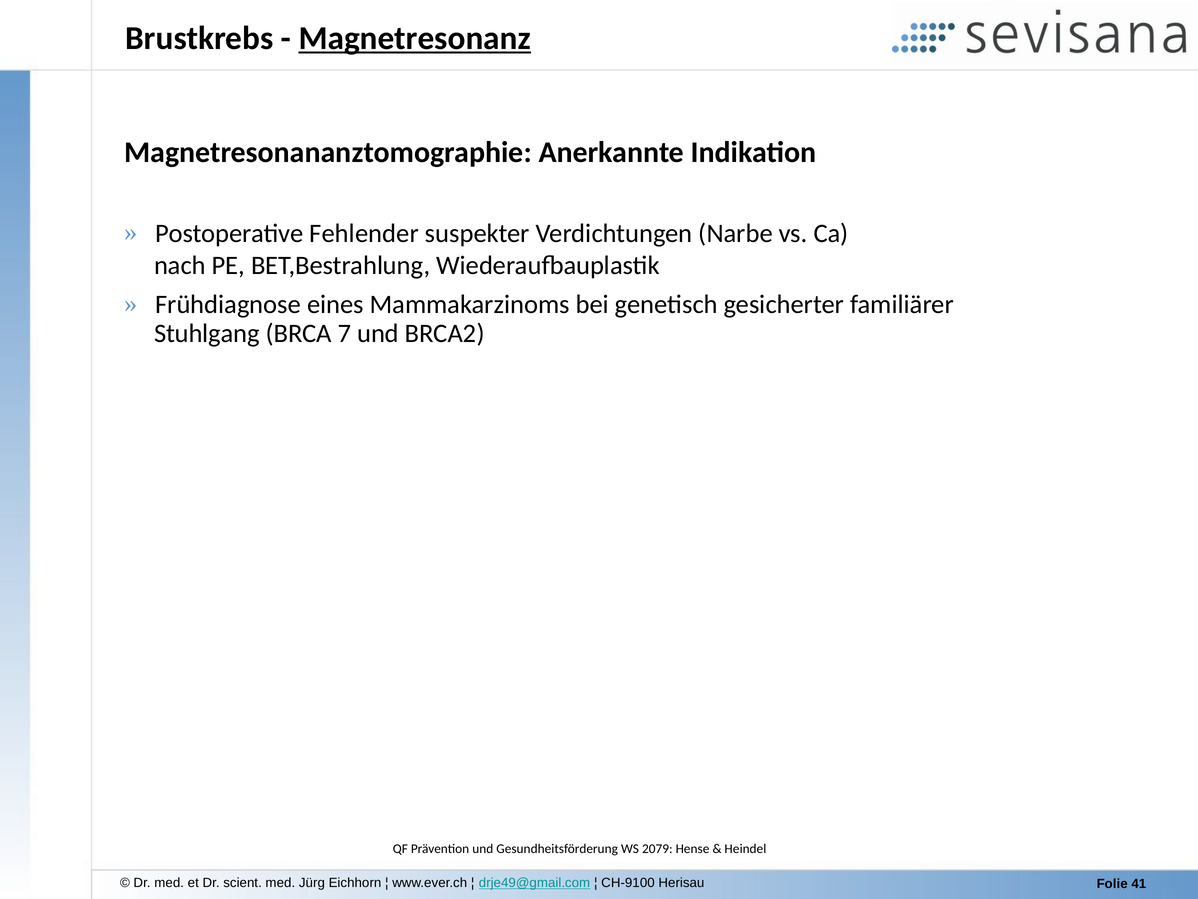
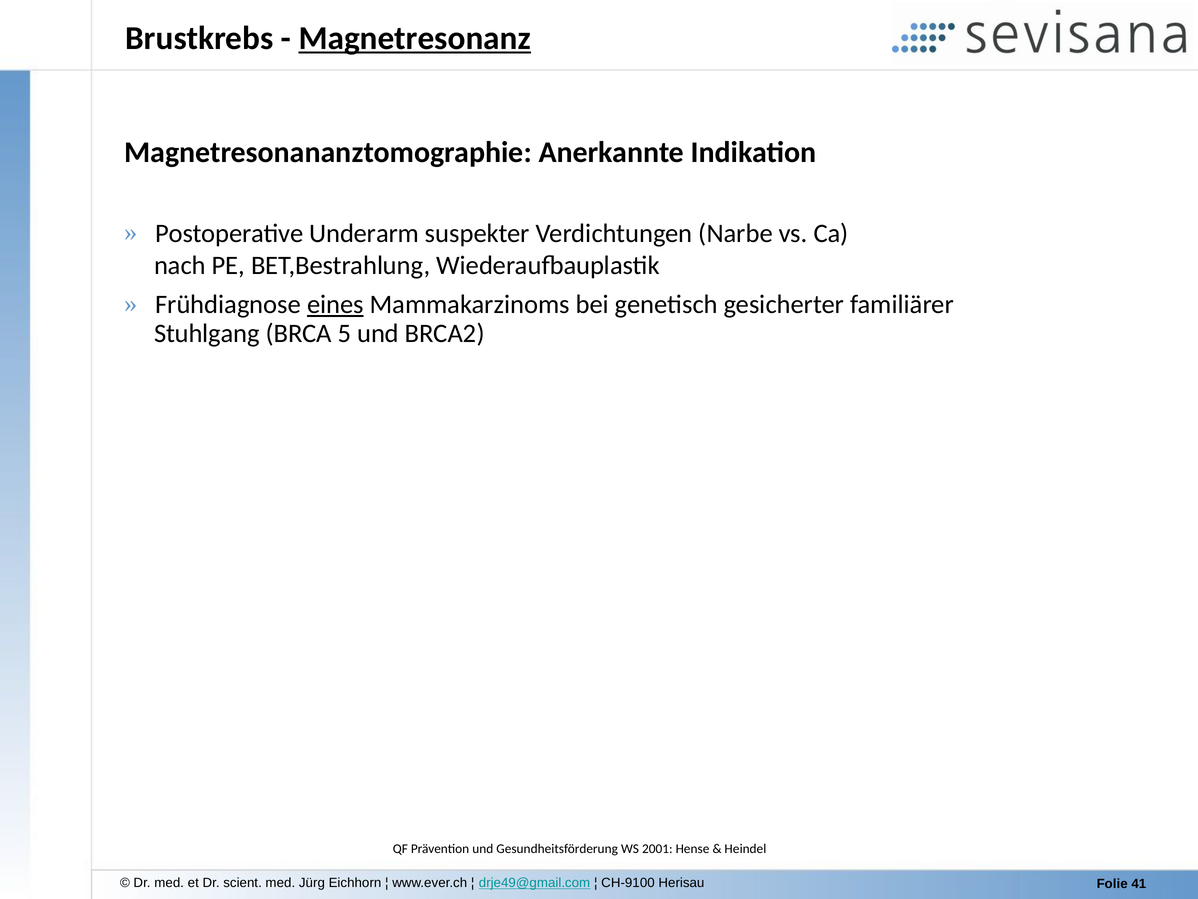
Fehlender: Fehlender -> Underarm
eines underline: none -> present
7: 7 -> 5
2079: 2079 -> 2001
